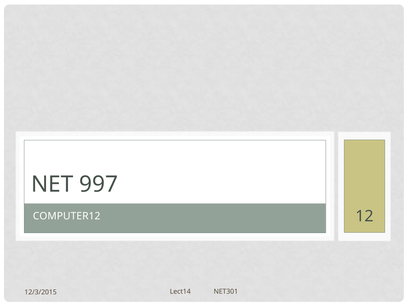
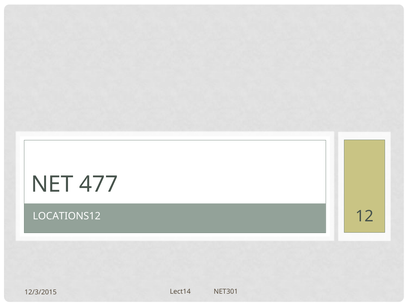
997: 997 -> 477
COMPUTER12: COMPUTER12 -> LOCATIONS12
